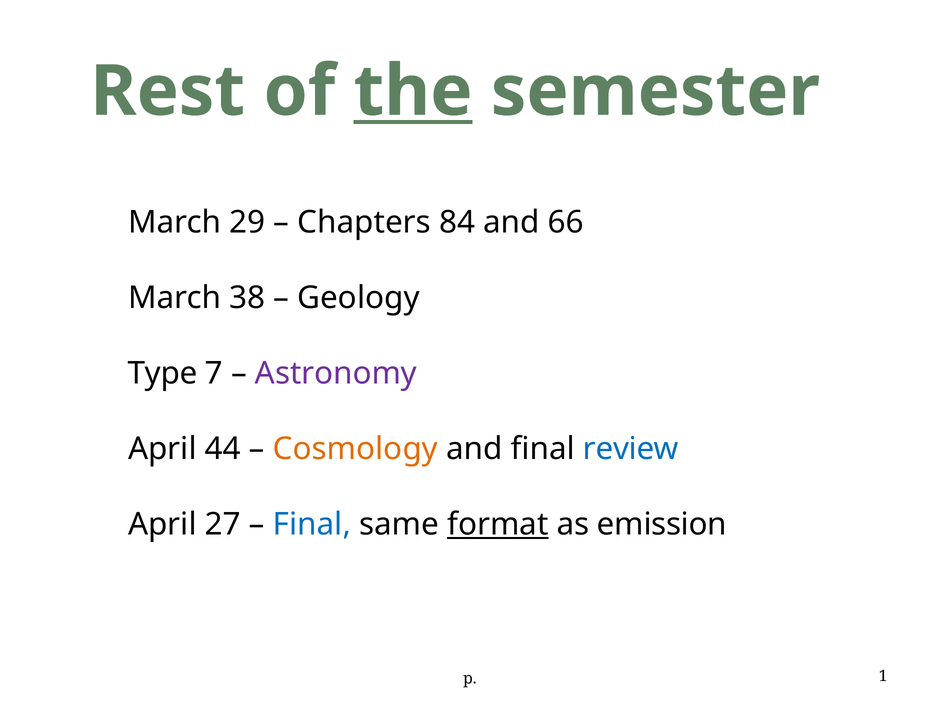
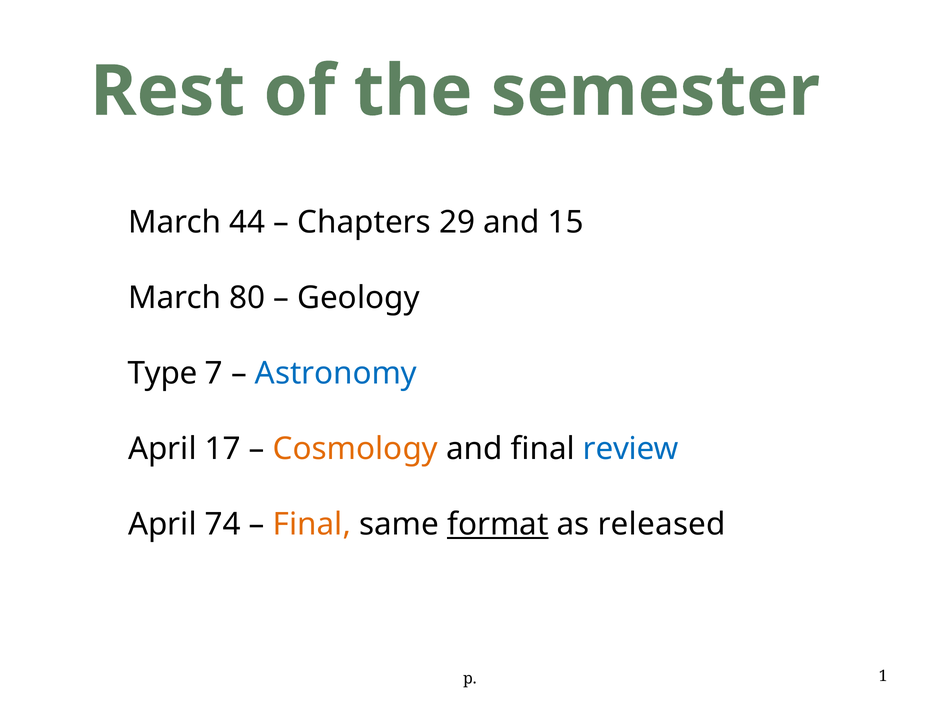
the underline: present -> none
29: 29 -> 44
84: 84 -> 29
66: 66 -> 15
38: 38 -> 80
Astronomy colour: purple -> blue
44: 44 -> 17
27: 27 -> 74
Final at (312, 524) colour: blue -> orange
emission: emission -> released
